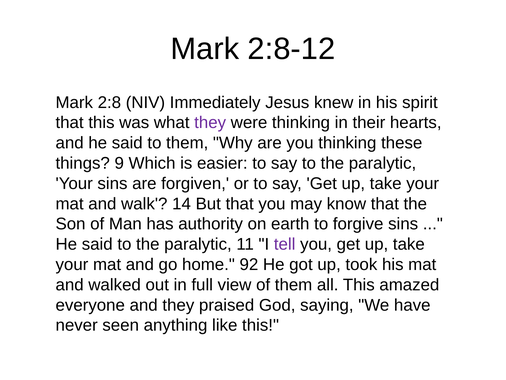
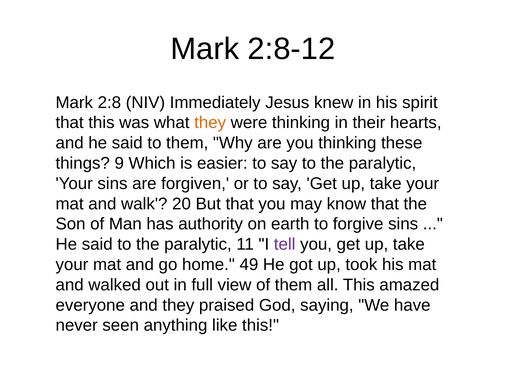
they at (210, 123) colour: purple -> orange
14: 14 -> 20
92: 92 -> 49
